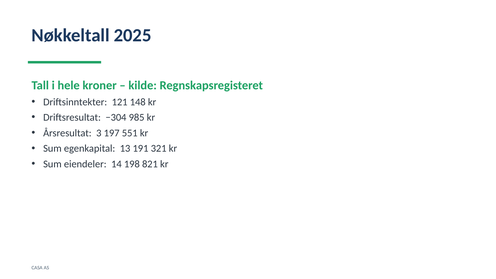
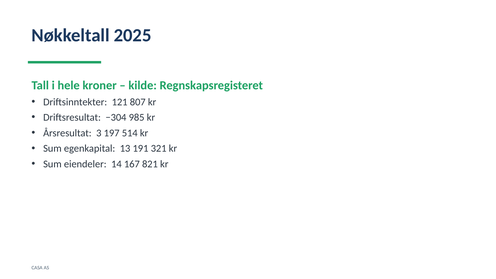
148: 148 -> 807
551: 551 -> 514
198: 198 -> 167
